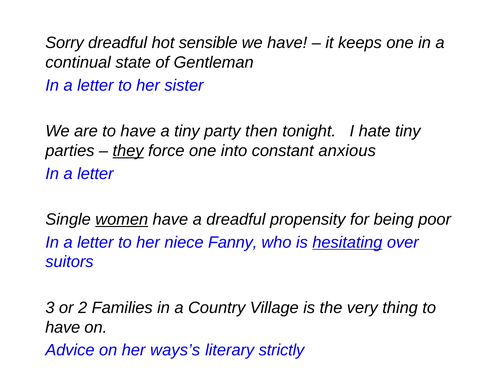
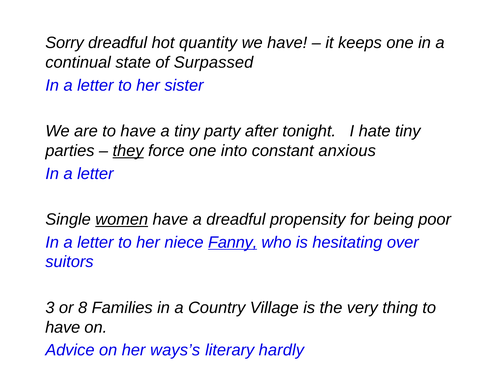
sensible: sensible -> quantity
Gentleman: Gentleman -> Surpassed
then: then -> after
Fanny underline: none -> present
hesitating underline: present -> none
2: 2 -> 8
strictly: strictly -> hardly
